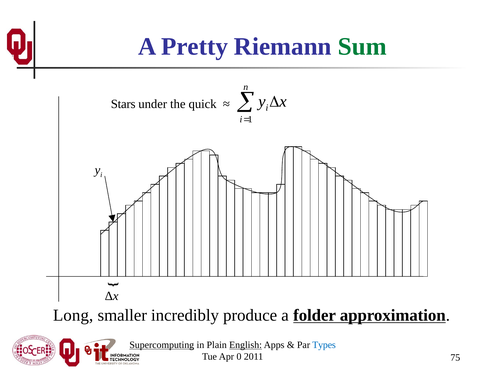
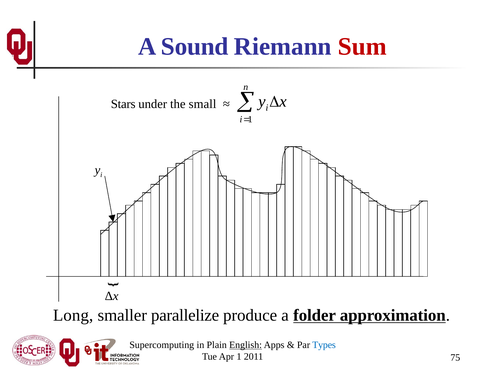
Pretty: Pretty -> Sound
Sum colour: green -> red
quick: quick -> small
incredibly: incredibly -> parallelize
Supercomputing underline: present -> none
Apr 0: 0 -> 1
